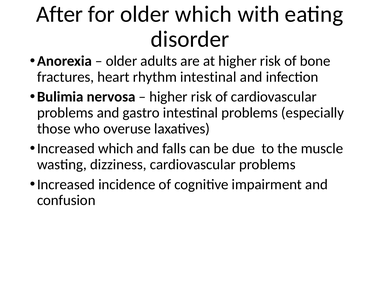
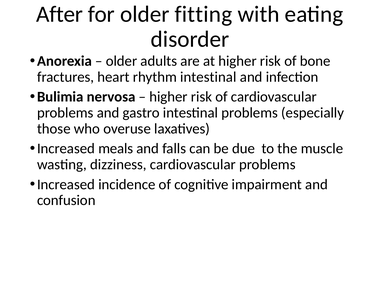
older which: which -> fitting
Increased which: which -> meals
